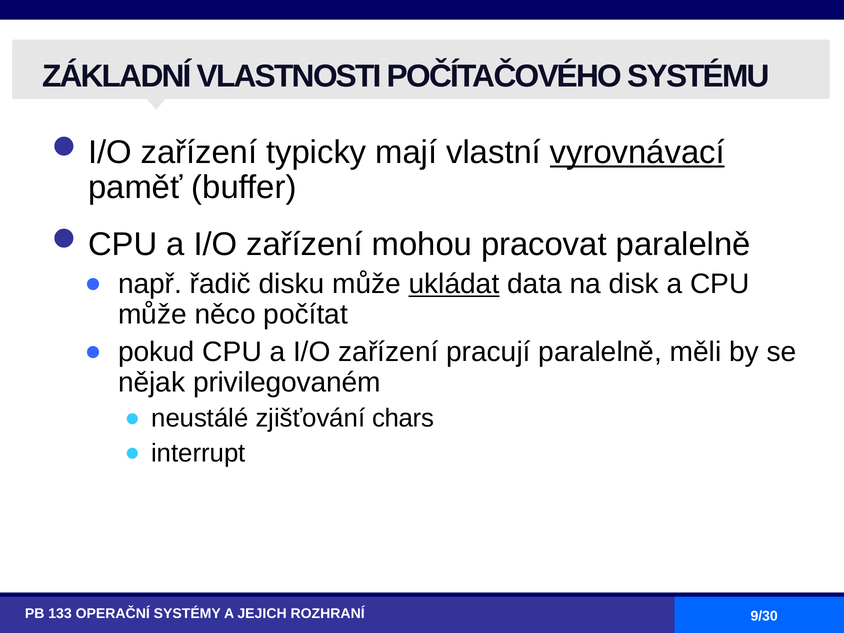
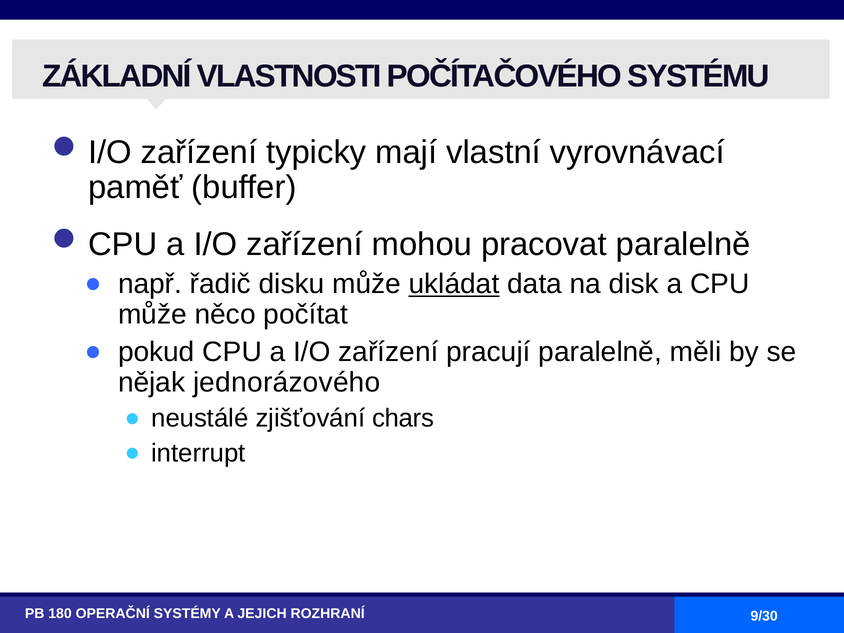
vyrovnávací underline: present -> none
privilegovaném: privilegovaném -> jednorázového
133: 133 -> 180
